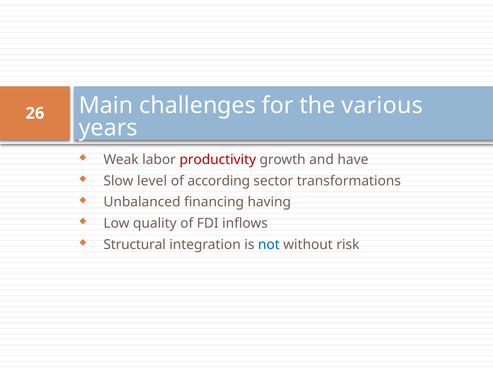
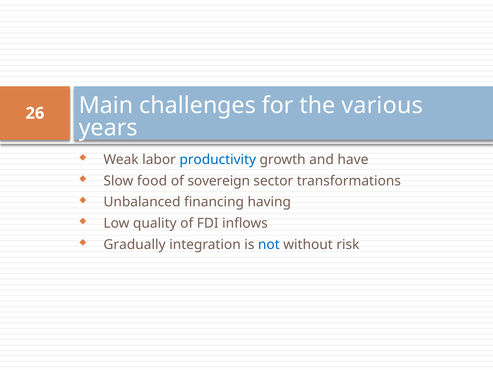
productivity colour: red -> blue
level: level -> food
according: according -> sovereign
Structural: Structural -> Gradually
